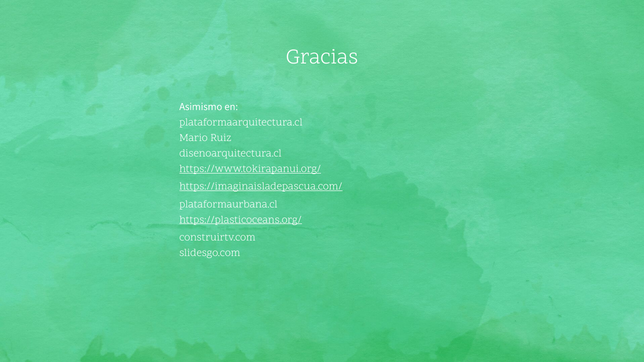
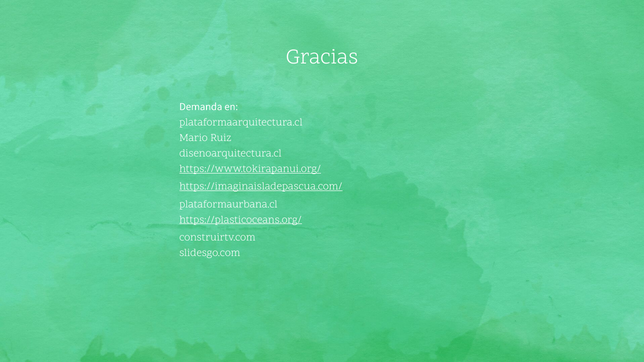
Asimismo: Asimismo -> Demanda
